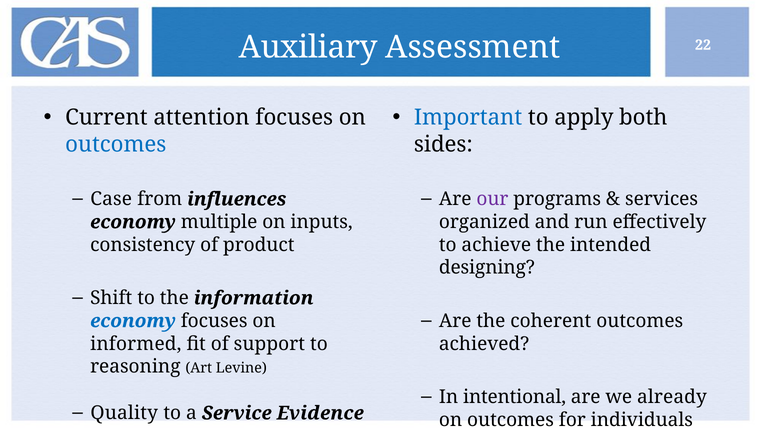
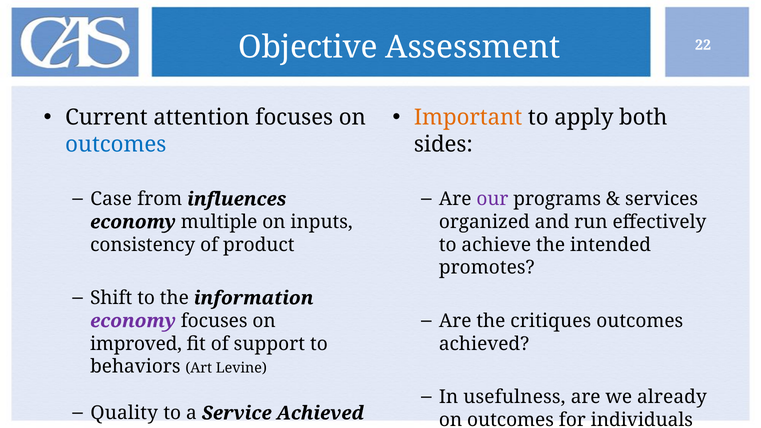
Auxiliary: Auxiliary -> Objective
Important colour: blue -> orange
designing: designing -> promotes
coherent: coherent -> critiques
economy at (133, 321) colour: blue -> purple
informed: informed -> improved
reasoning: reasoning -> behaviors
intentional: intentional -> usefulness
Service Evidence: Evidence -> Achieved
